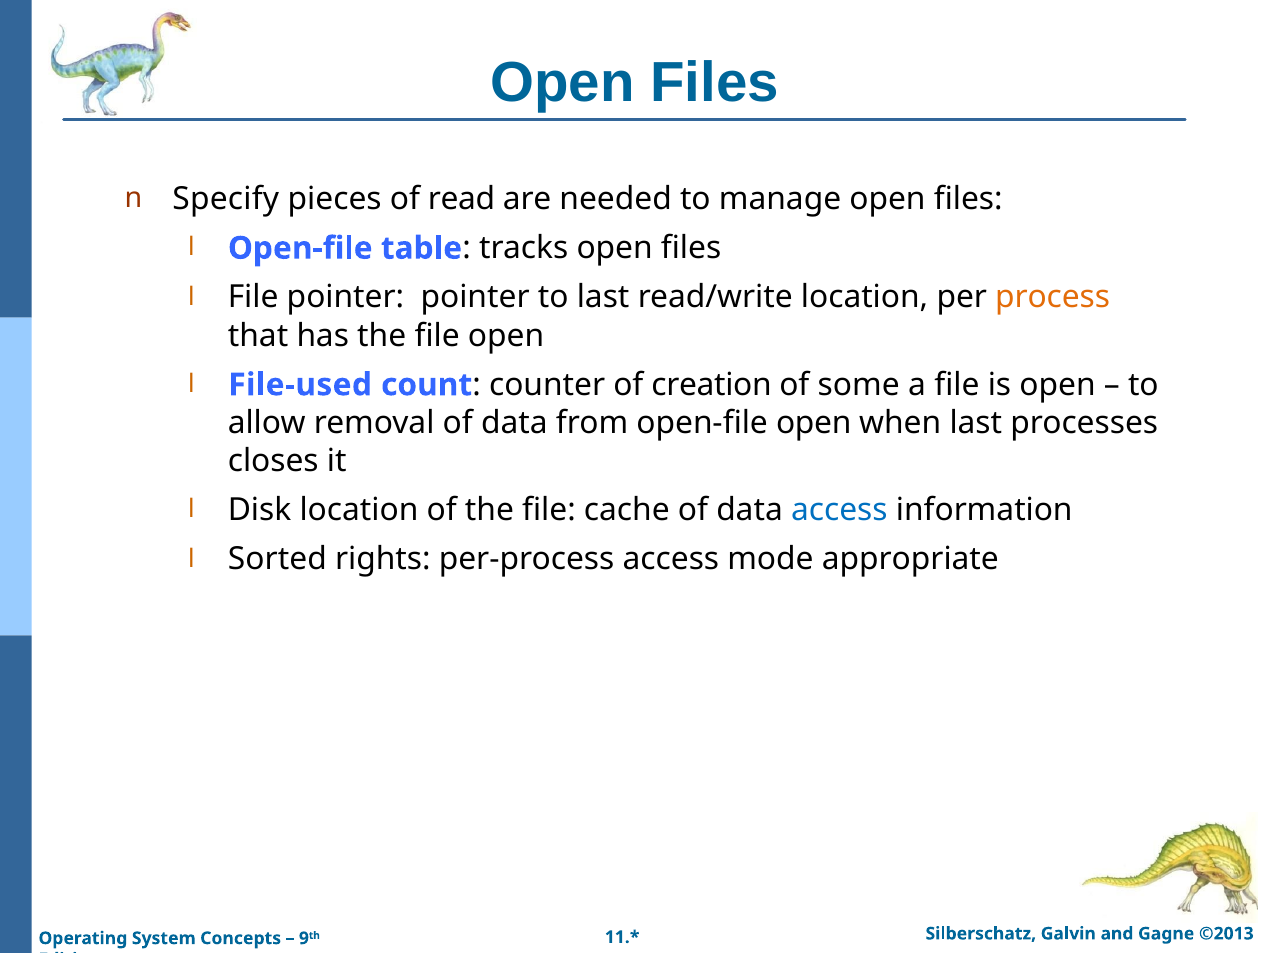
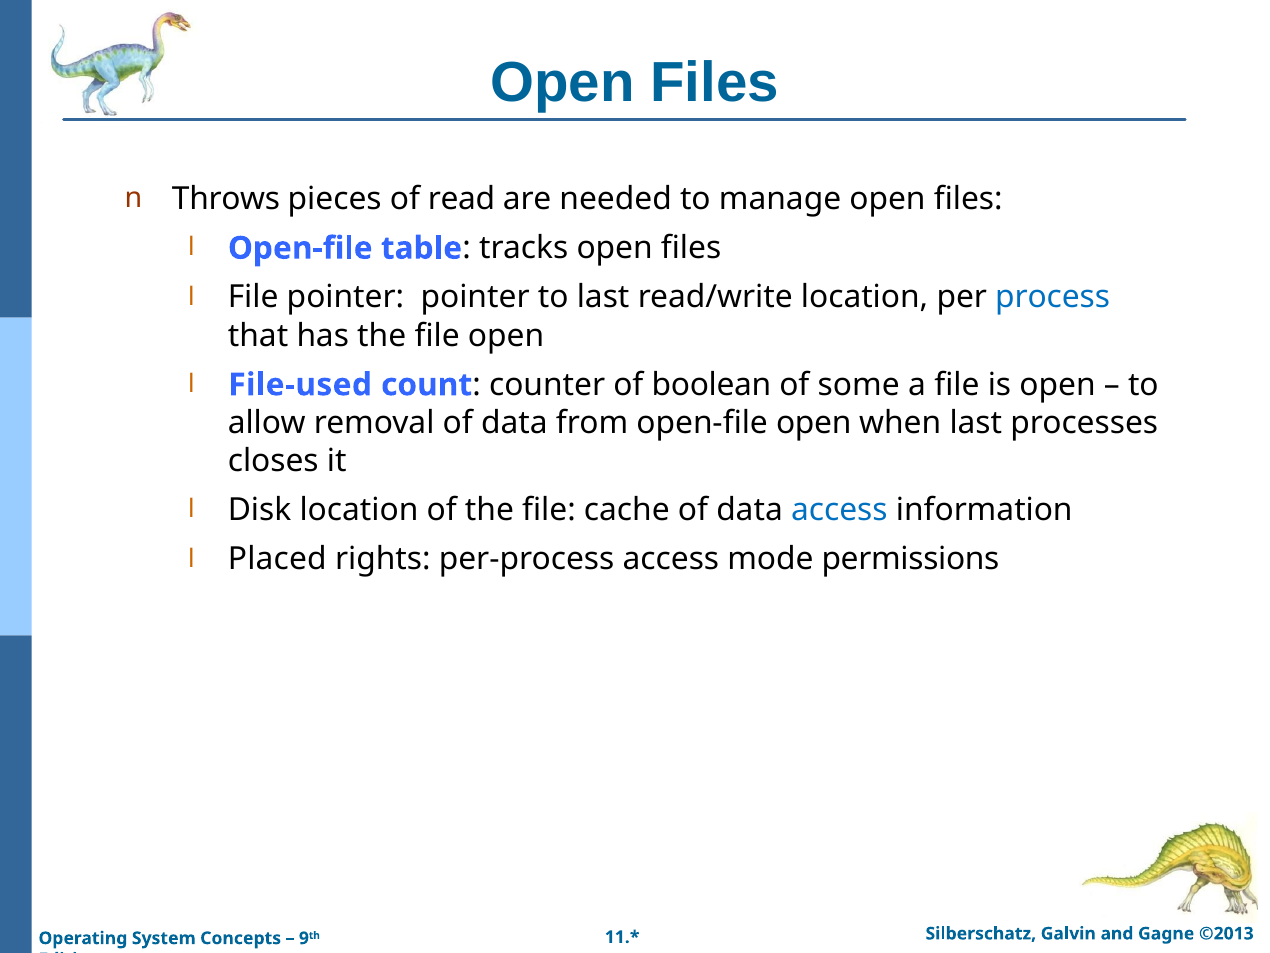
Specify: Specify -> Throws
process colour: orange -> blue
creation: creation -> boolean
Sorted: Sorted -> Placed
appropriate: appropriate -> permissions
